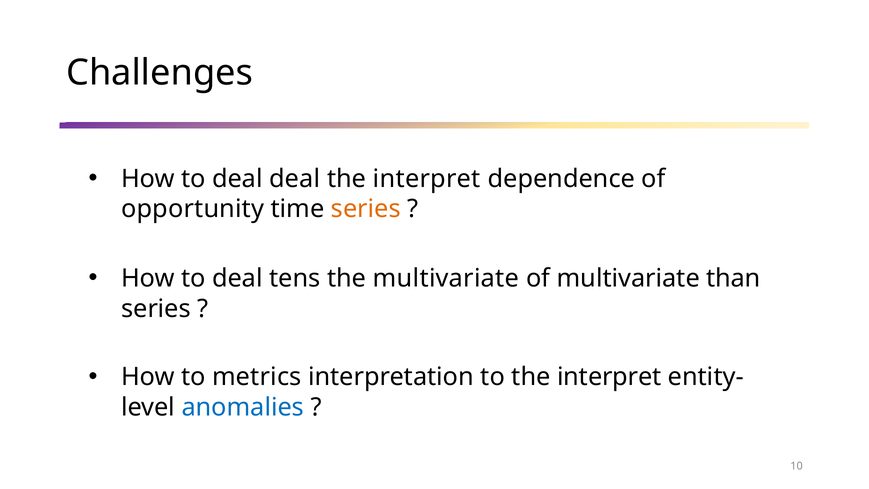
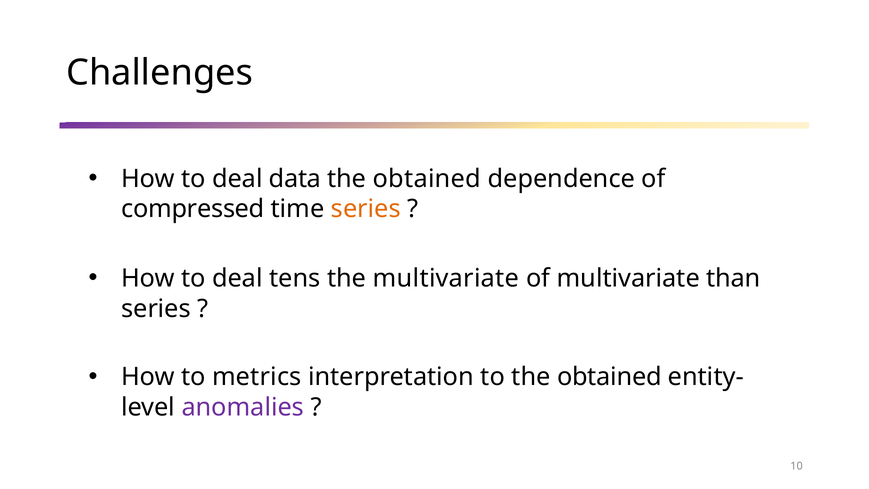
deal deal: deal -> data
interpret at (427, 179): interpret -> obtained
opportunity: opportunity -> compressed
to the interpret: interpret -> obtained
anomalies colour: blue -> purple
